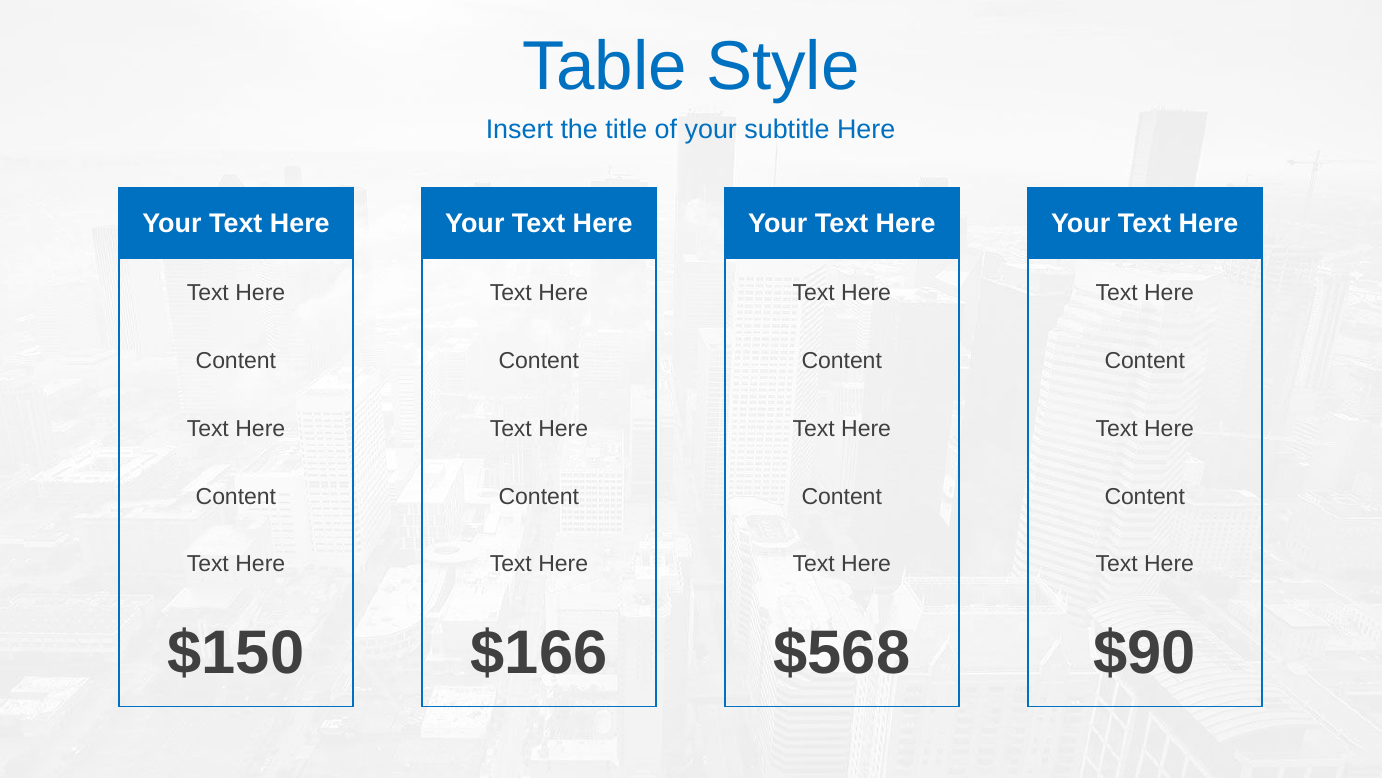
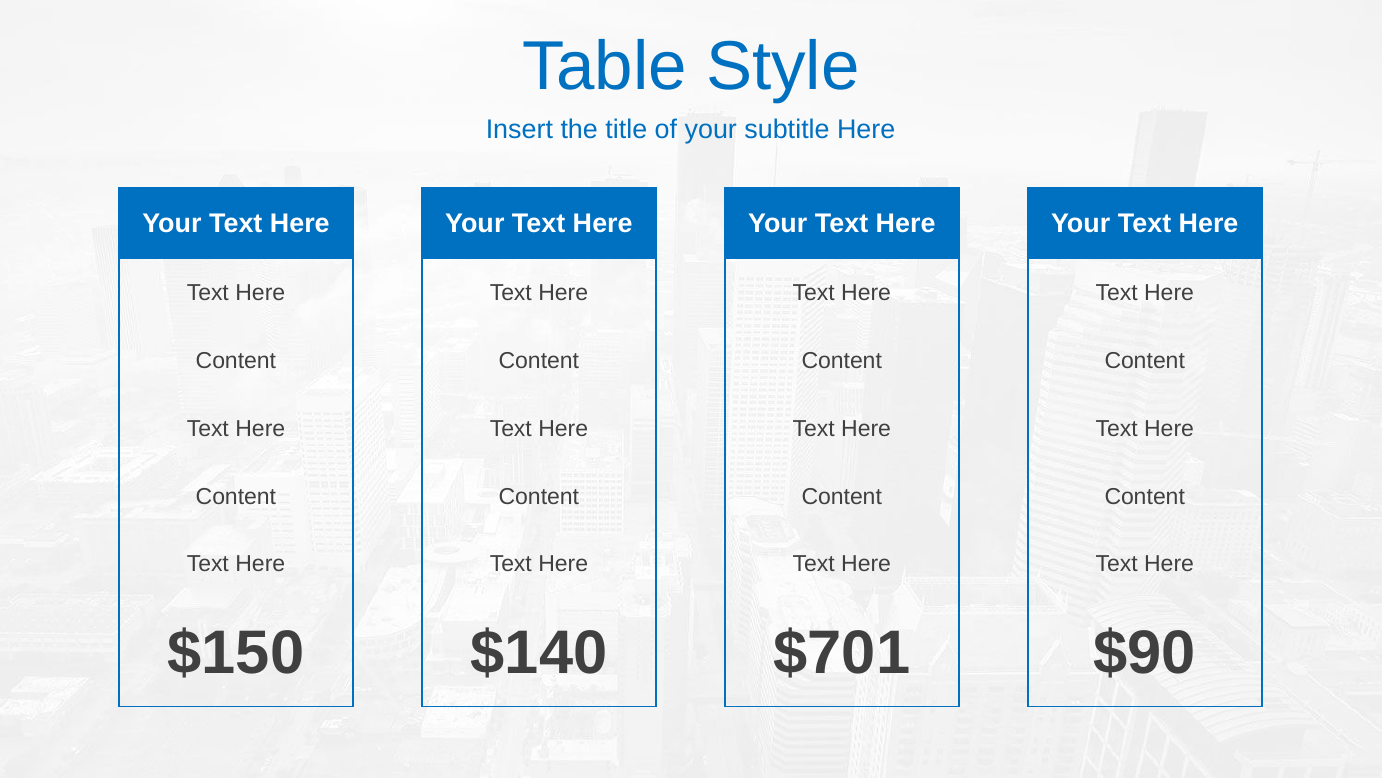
$166: $166 -> $140
$568: $568 -> $701
